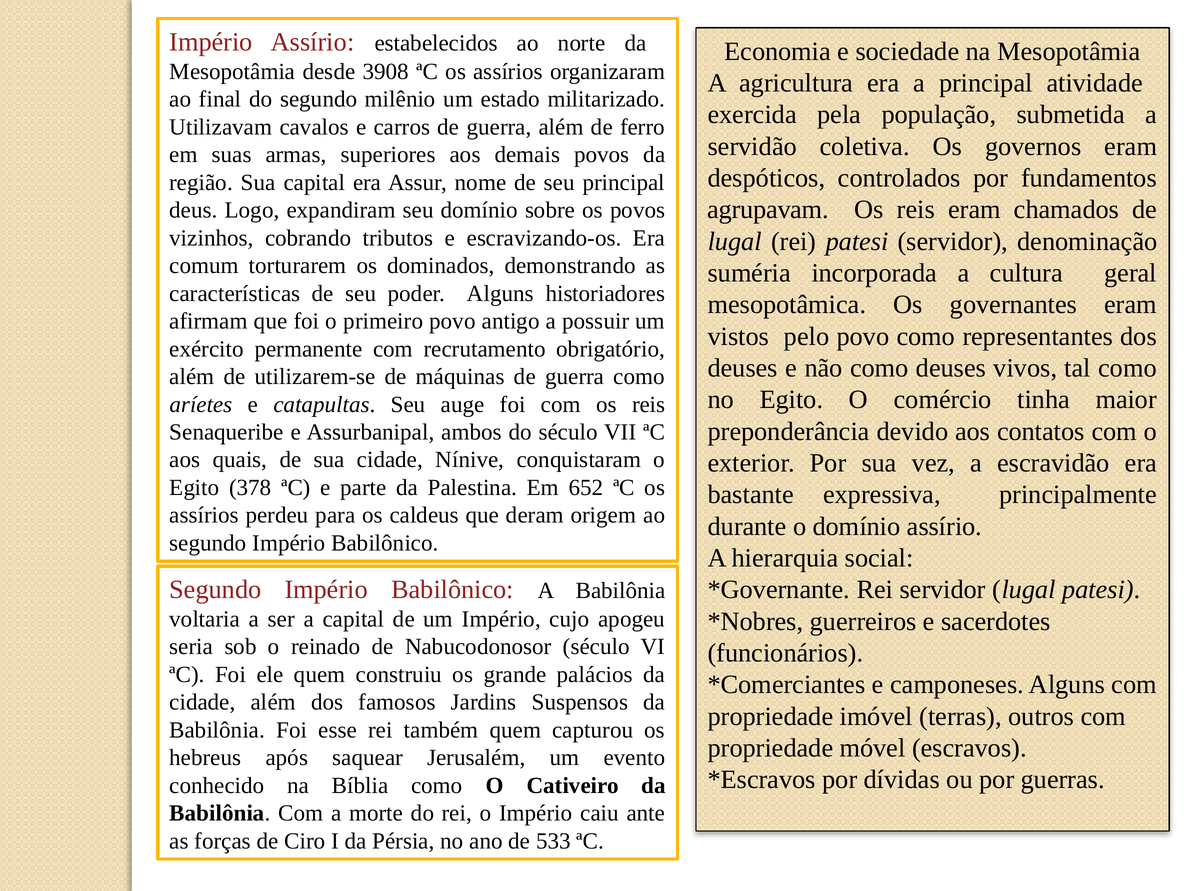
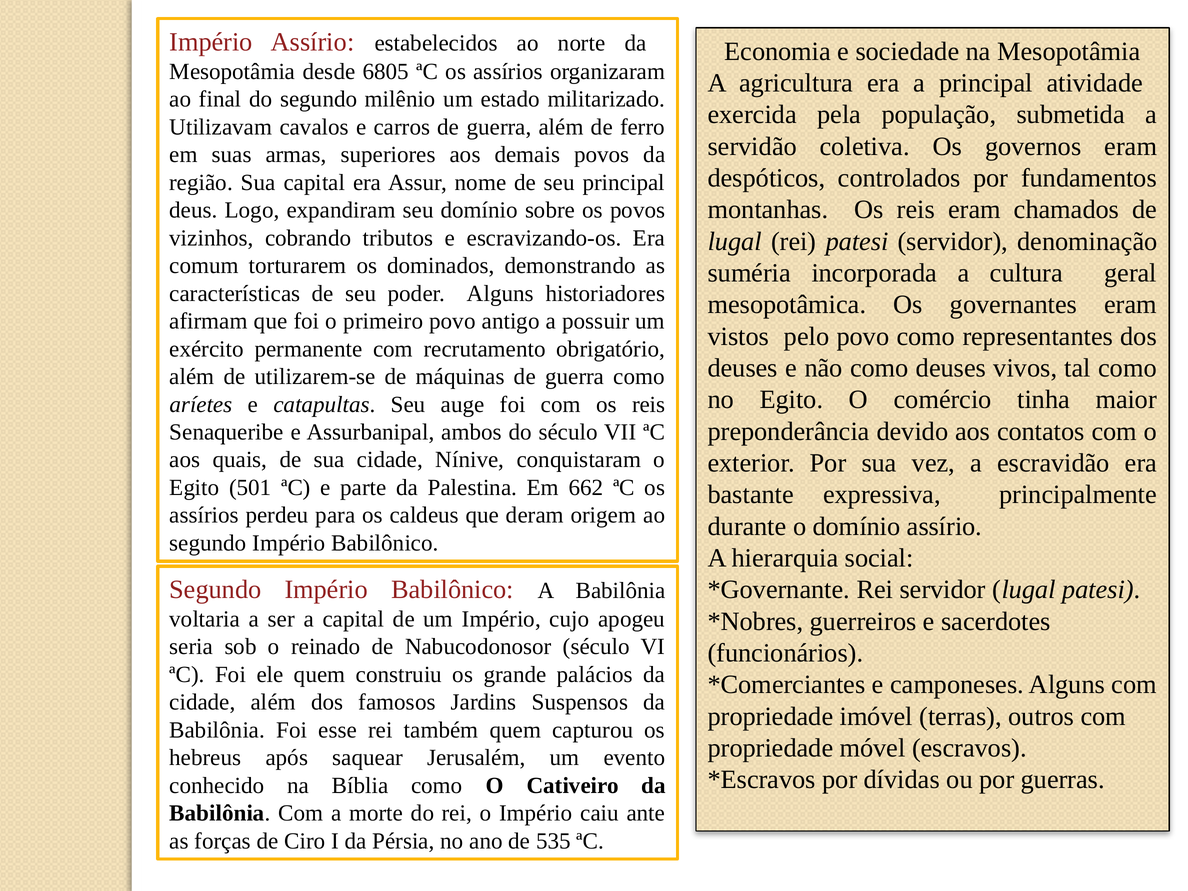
3908: 3908 -> 6805
agrupavam: agrupavam -> montanhas
378: 378 -> 501
652: 652 -> 662
533: 533 -> 535
